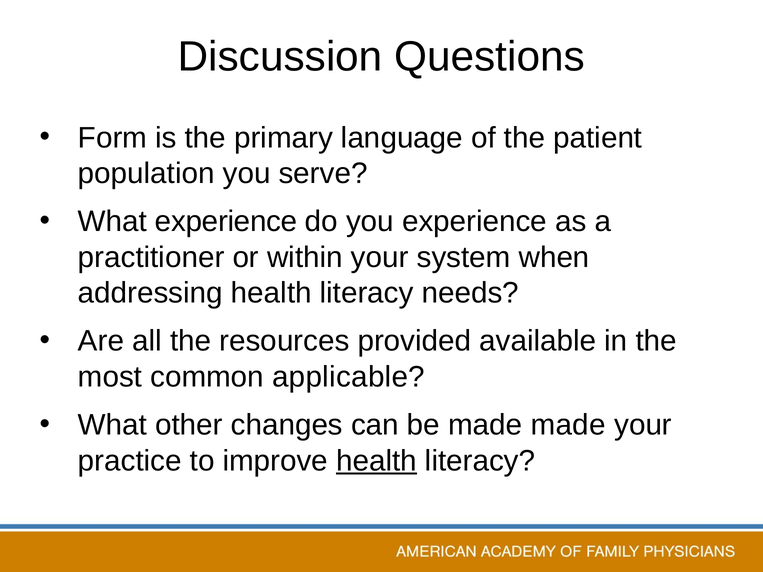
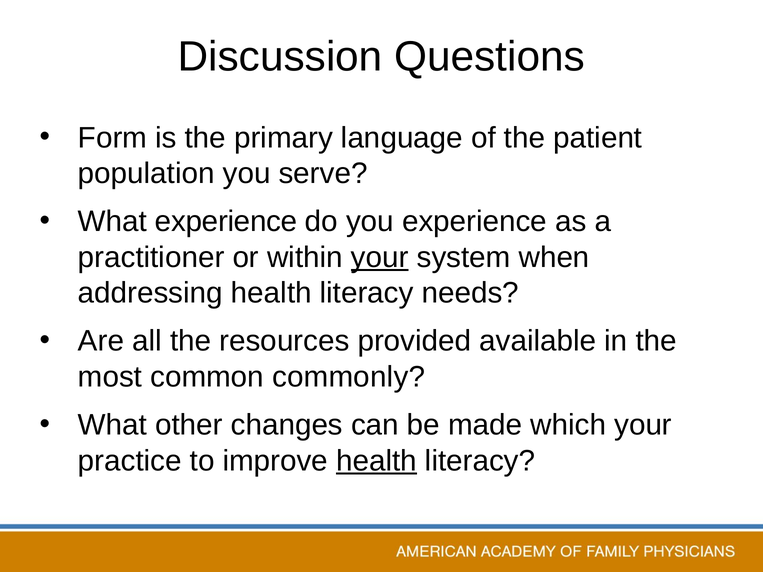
your at (380, 257) underline: none -> present
applicable: applicable -> commonly
made made: made -> which
